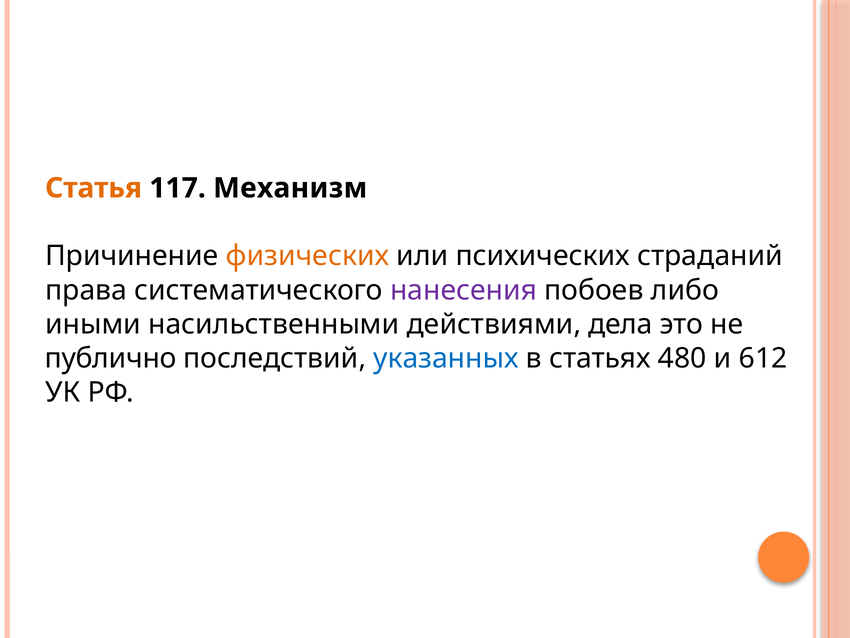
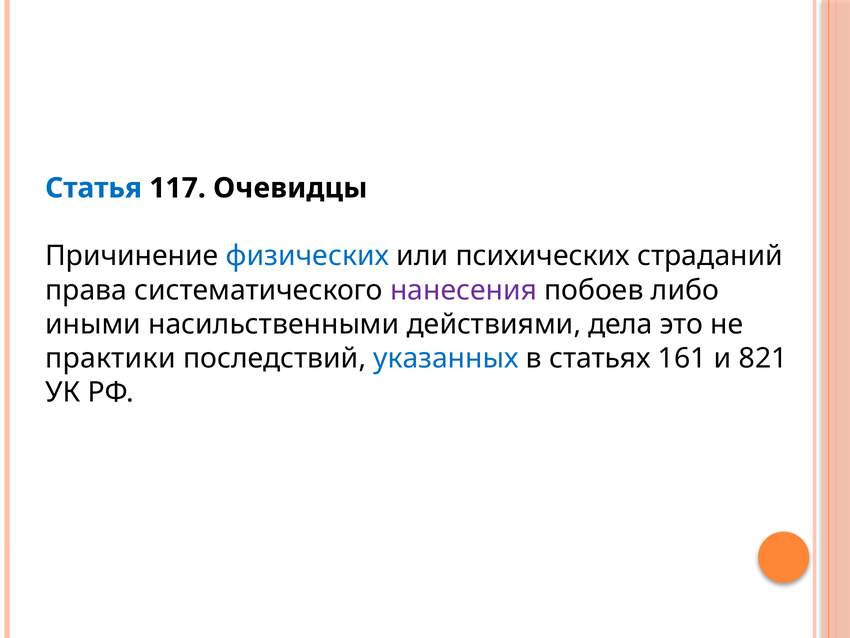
Статья colour: orange -> blue
Механизм: Механизм -> Очевидцы
физических colour: orange -> blue
публично: публично -> практики
480: 480 -> 161
612: 612 -> 821
